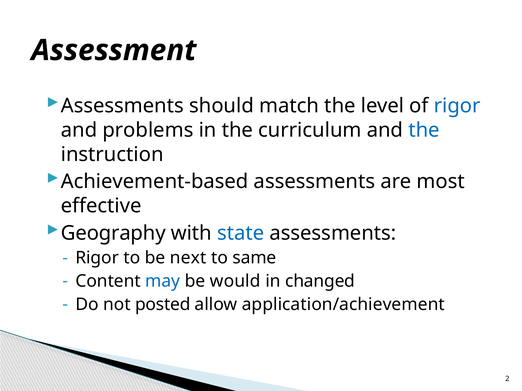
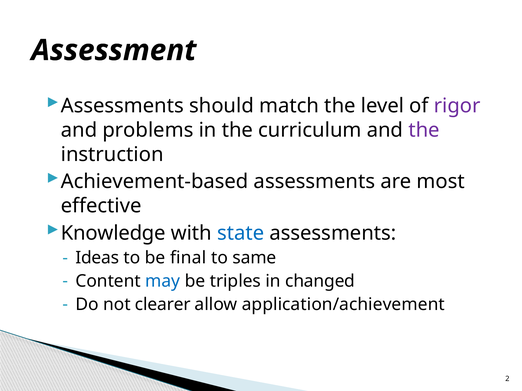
rigor at (457, 106) colour: blue -> purple
the at (424, 130) colour: blue -> purple
Geography: Geography -> Knowledge
Rigor at (97, 258): Rigor -> Ideas
next: next -> final
would: would -> triples
posted: posted -> clearer
